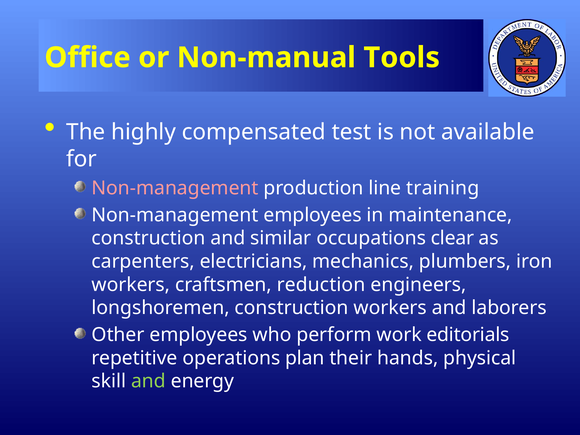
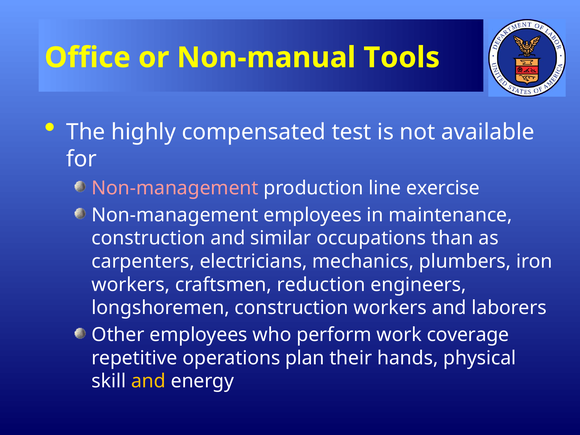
training: training -> exercise
clear: clear -> than
editorials: editorials -> coverage
and at (148, 381) colour: light green -> yellow
